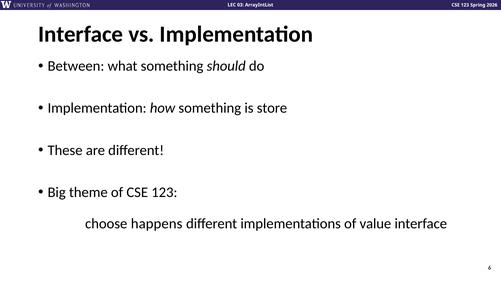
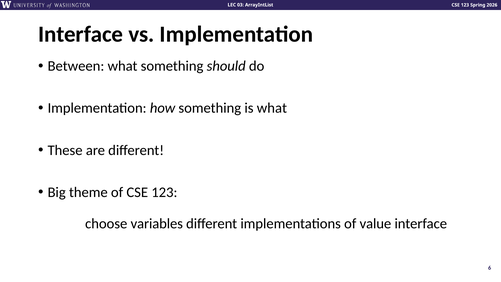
is store: store -> what
happens: happens -> variables
